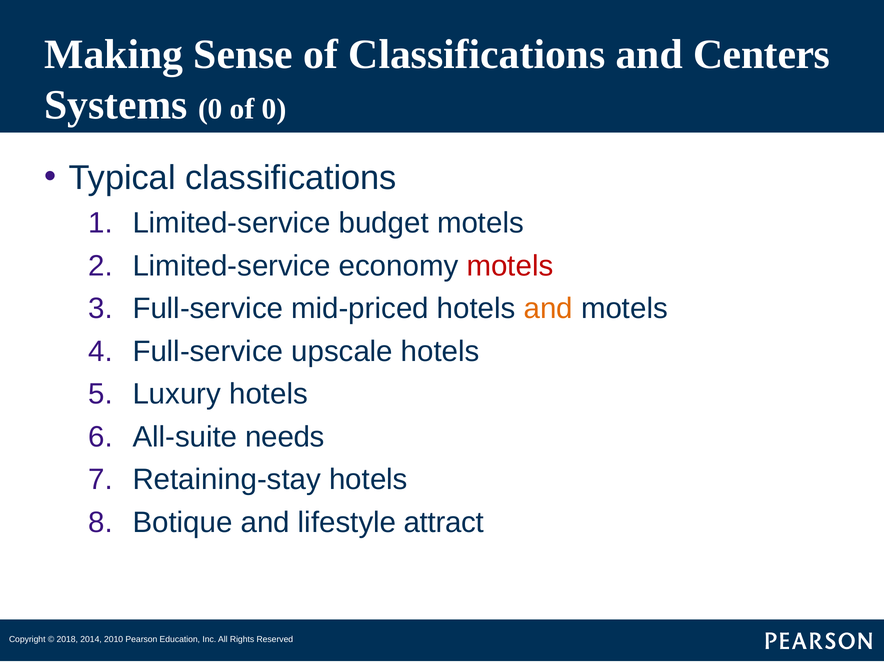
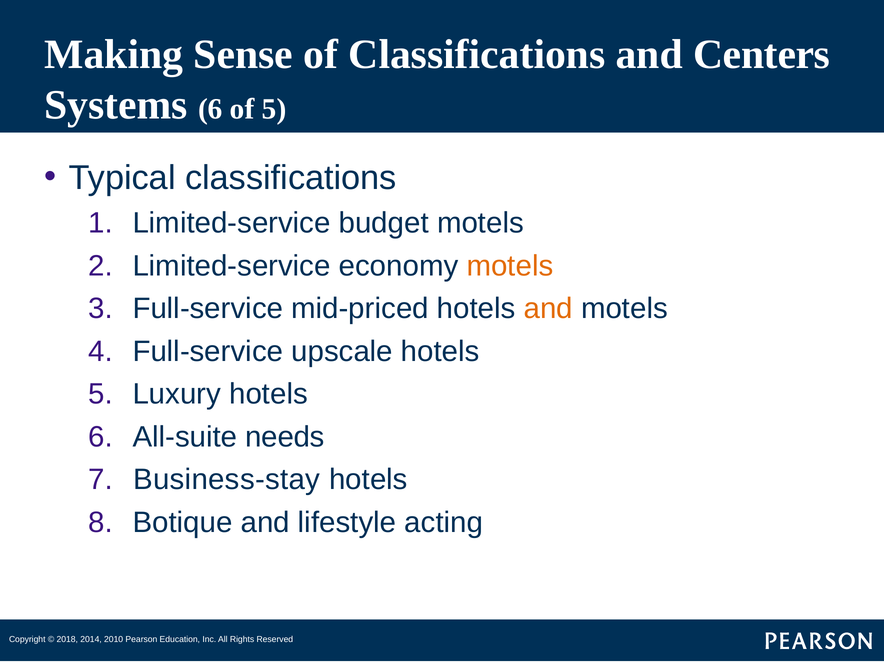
Systems 0: 0 -> 6
of 0: 0 -> 5
motels at (510, 266) colour: red -> orange
Retaining-stay: Retaining-stay -> Business-stay
attract: attract -> acting
